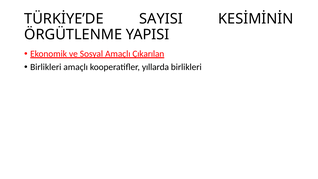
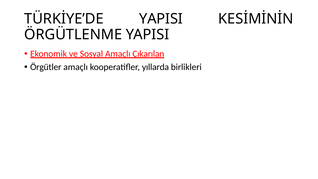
TÜRKİYE’DE SAYISI: SAYISI -> YAPISI
Birlikleri at (46, 67): Birlikleri -> Örgütler
